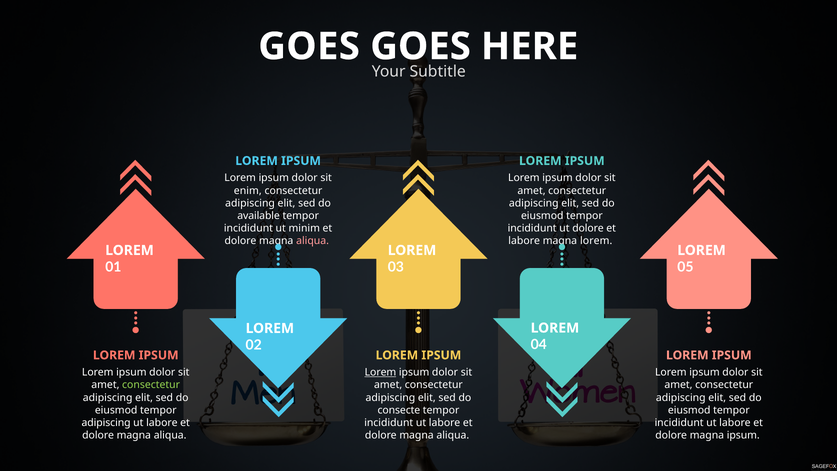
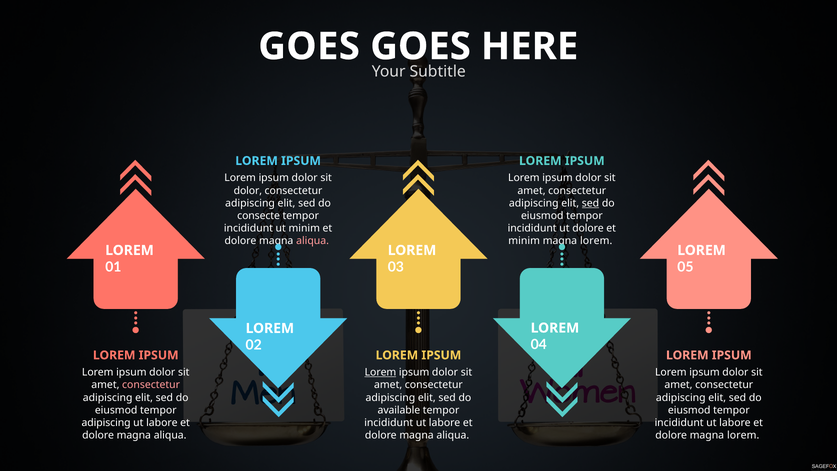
enim at (248, 190): enim -> dolor
sed at (591, 203) underline: none -> present
available: available -> consecte
labore at (524, 241): labore -> minim
consectetur at (151, 385) colour: light green -> pink
consecte: consecte -> available
dolore magna ipsum: ipsum -> lorem
